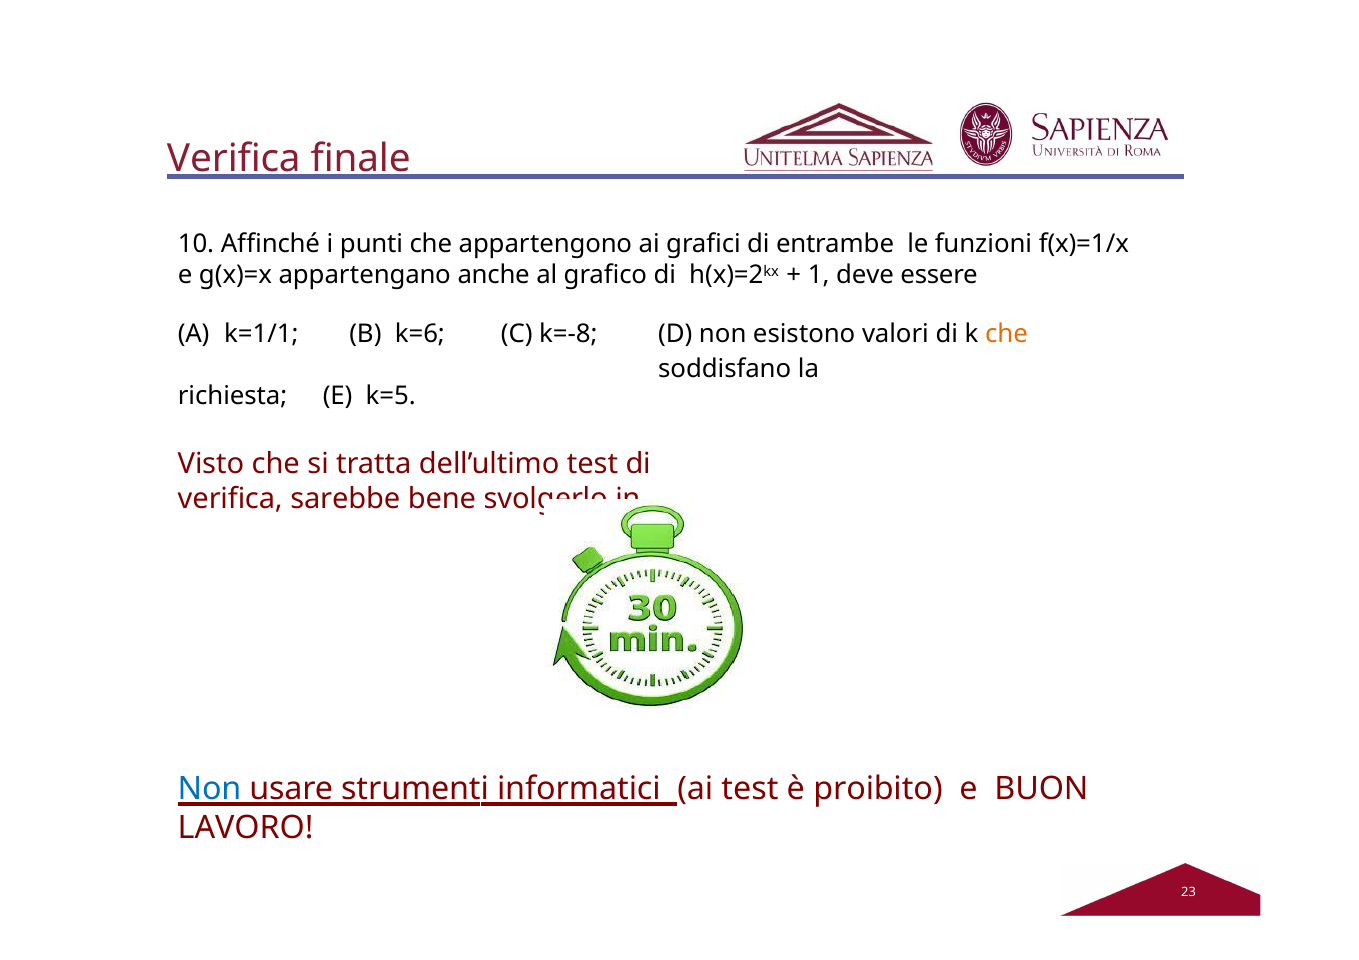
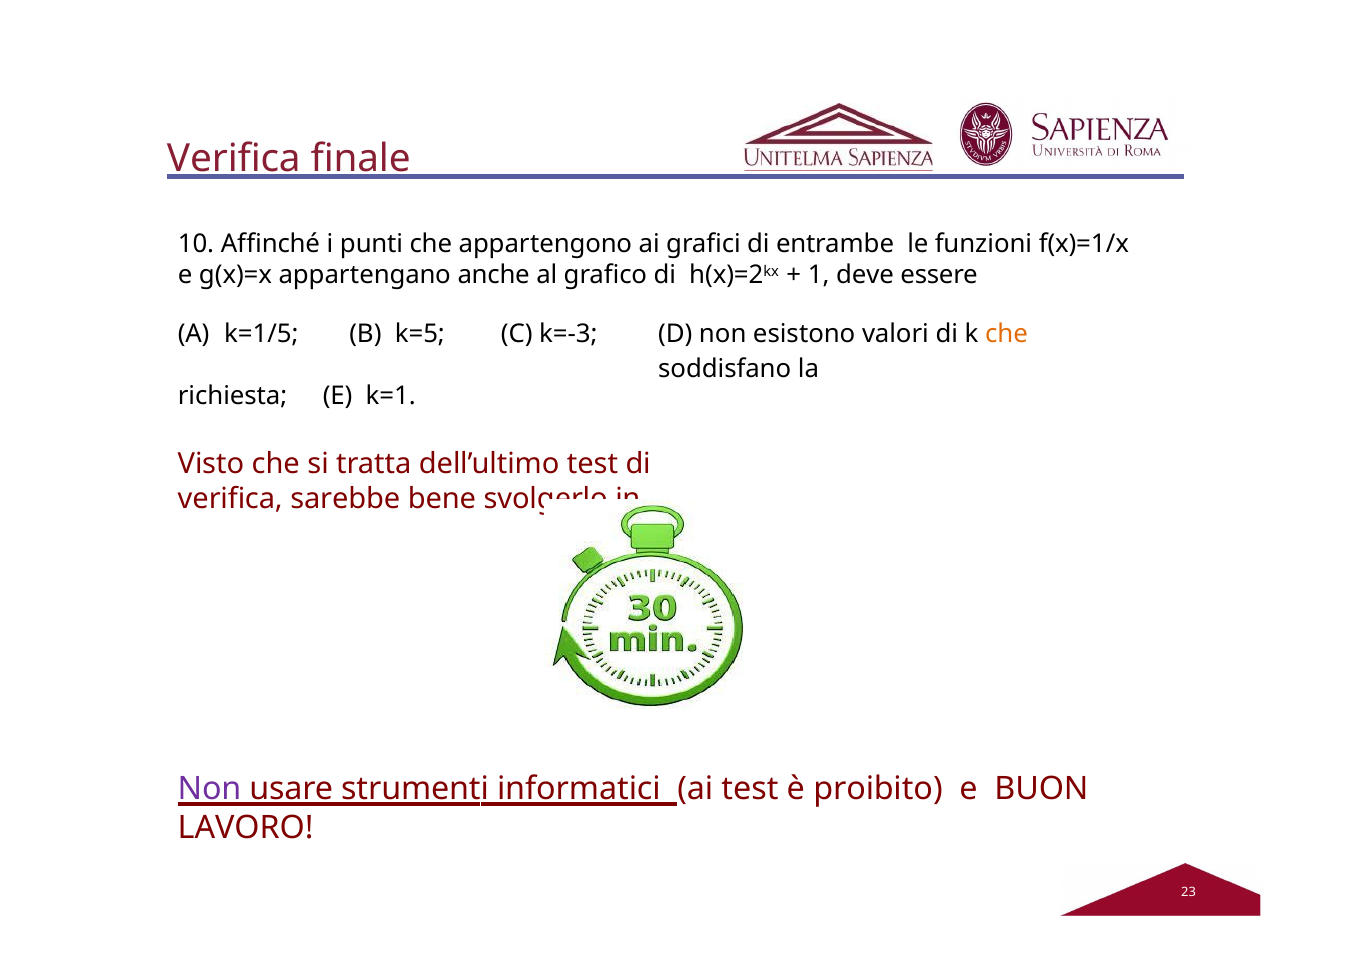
k=1/1: k=1/1 -> k=1/5
k=6: k=6 -> k=5
k=-8: k=-8 -> k=-3
k=5: k=5 -> k=1
Non at (210, 790) colour: blue -> purple
